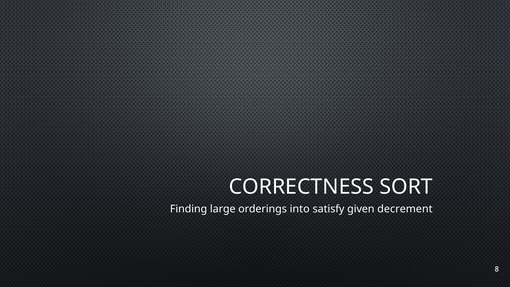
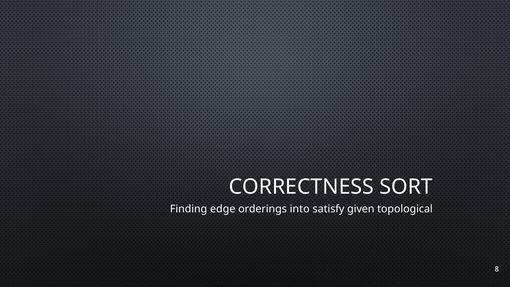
large: large -> edge
decrement: decrement -> topological
